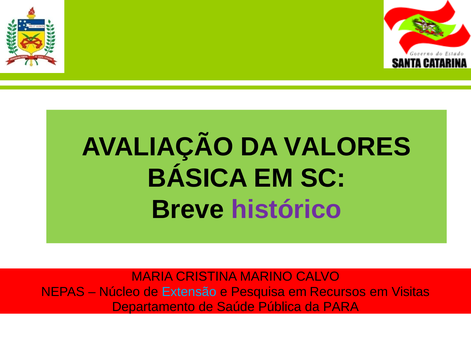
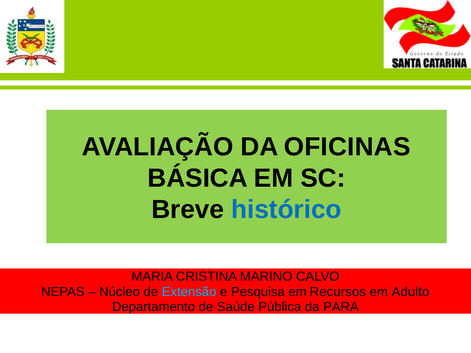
VALORES: VALORES -> OFICINAS
histórico colour: purple -> blue
Visitas: Visitas -> Adulto
